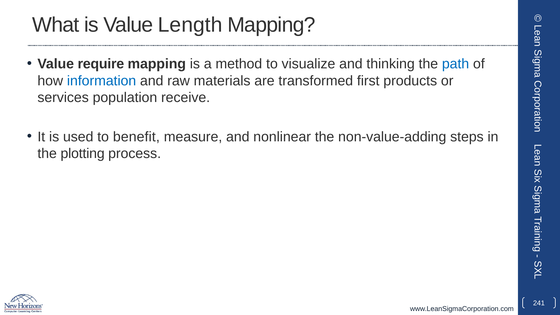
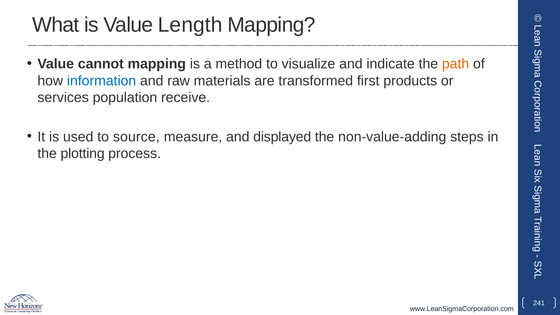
require: require -> cannot
thinking: thinking -> indicate
path colour: blue -> orange
benefit: benefit -> source
nonlinear: nonlinear -> displayed
